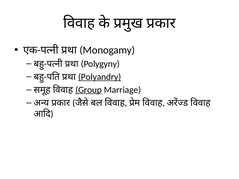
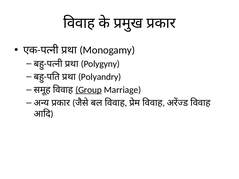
Polyandry underline: present -> none
